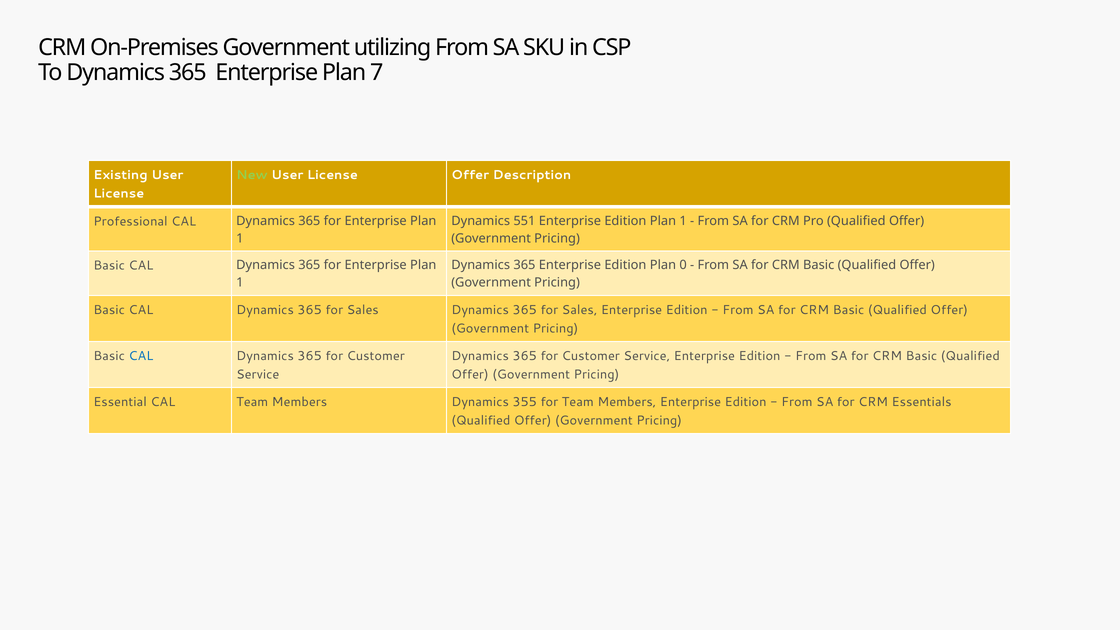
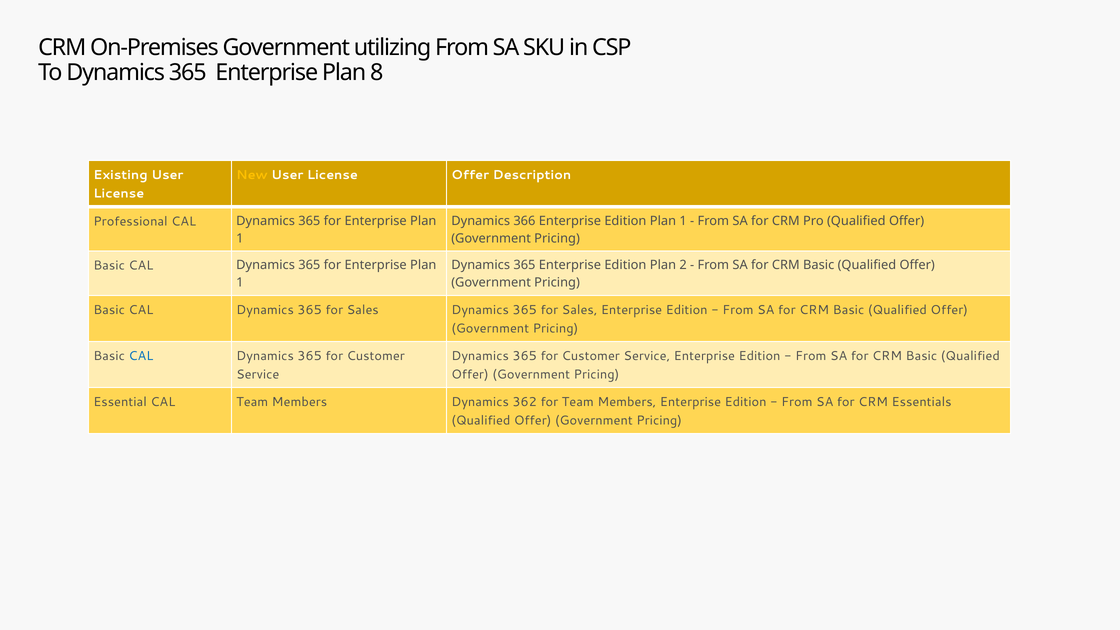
7: 7 -> 8
New colour: light green -> yellow
551: 551 -> 366
0: 0 -> 2
355: 355 -> 362
